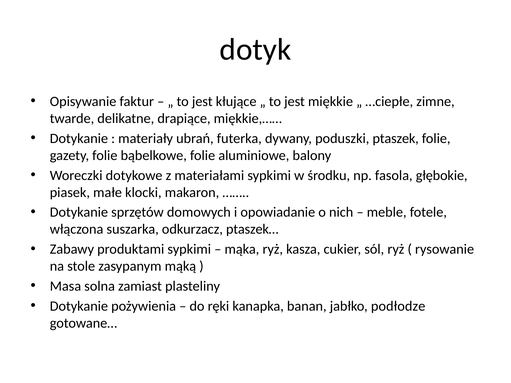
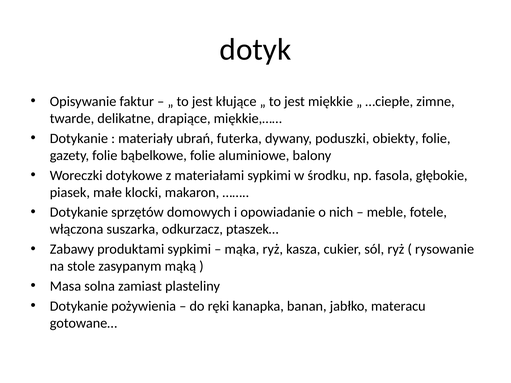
ptaszek: ptaszek -> obiekty
podłodze: podłodze -> materacu
